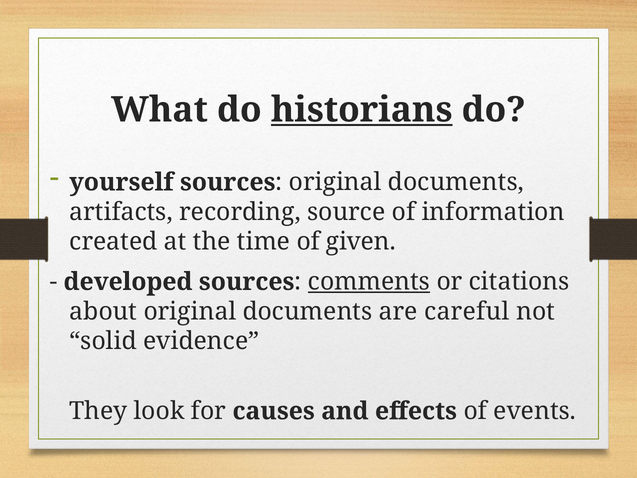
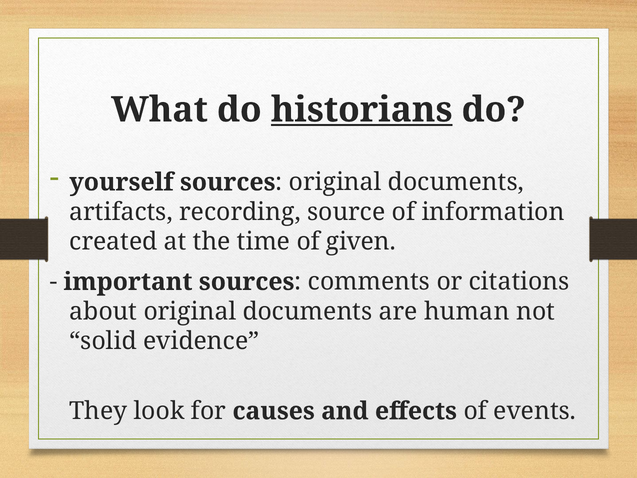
developed: developed -> important
comments underline: present -> none
careful: careful -> human
